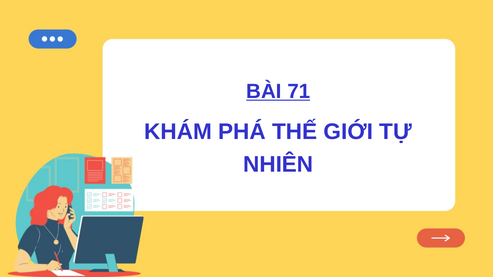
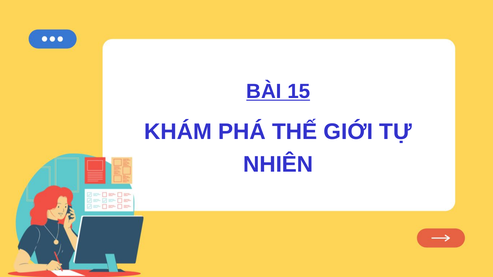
71: 71 -> 15
